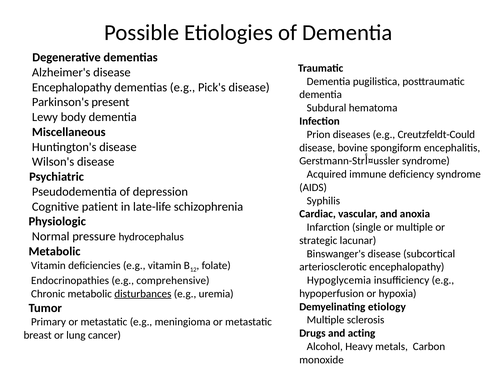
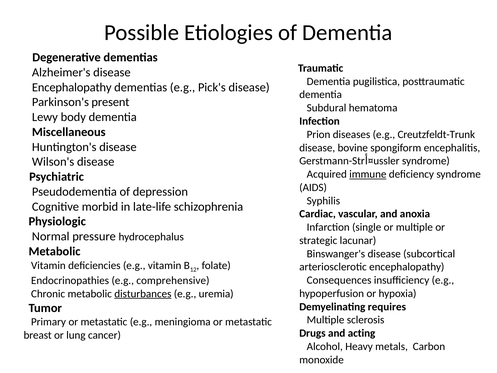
Creutzfeldt-Could: Creutzfeldt-Could -> Creutzfeldt-Trunk
immune underline: none -> present
patient: patient -> morbid
Hypoglycemia: Hypoglycemia -> Consequences
etiology: etiology -> requires
